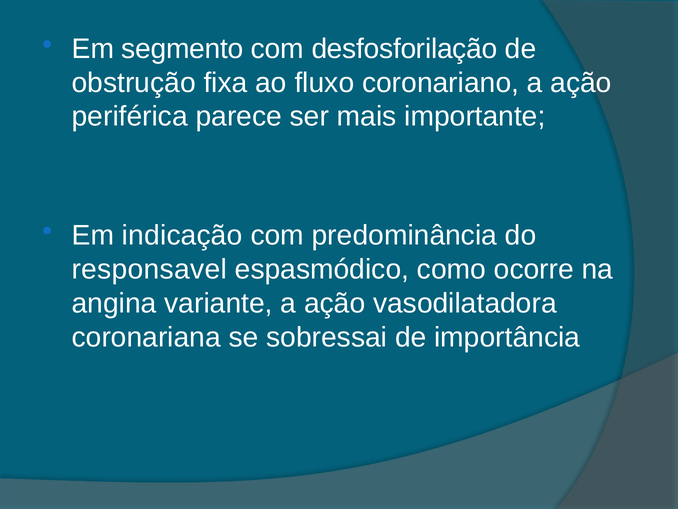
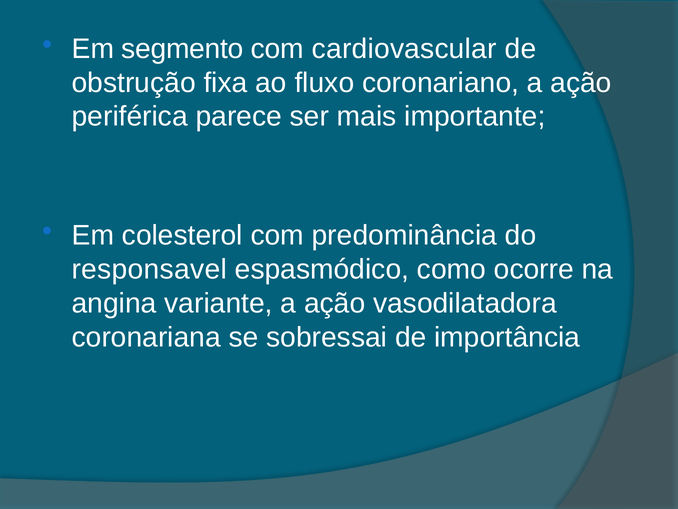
desfosforilação: desfosforilação -> cardiovascular
indicação: indicação -> colesterol
